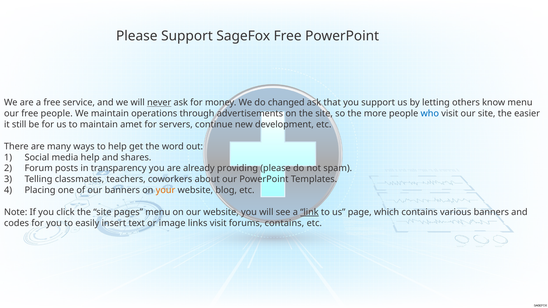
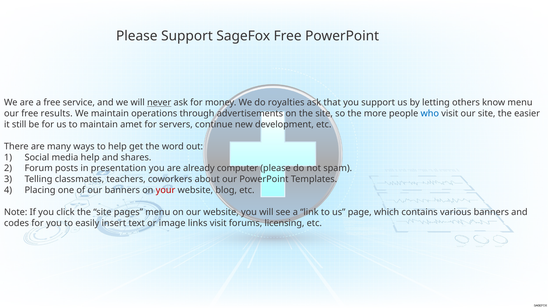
changed: changed -> royalties
free people: people -> results
transparency: transparency -> presentation
providing: providing -> computer
your colour: orange -> red
link underline: present -> none
forums contains: contains -> licensing
